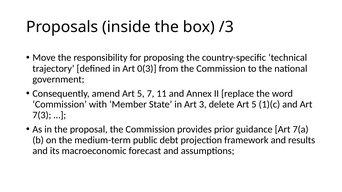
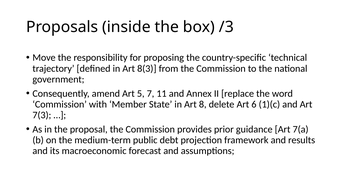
0(3: 0(3 -> 8(3
3: 3 -> 8
delete Art 5: 5 -> 6
